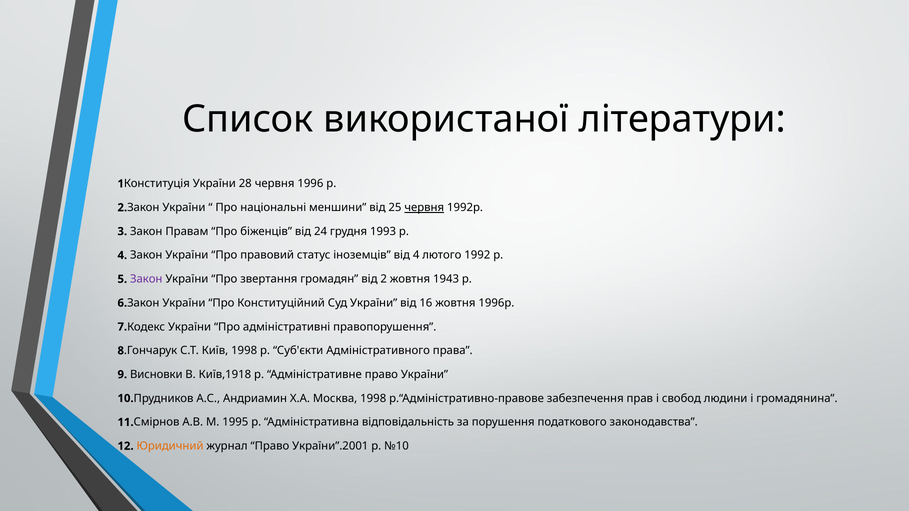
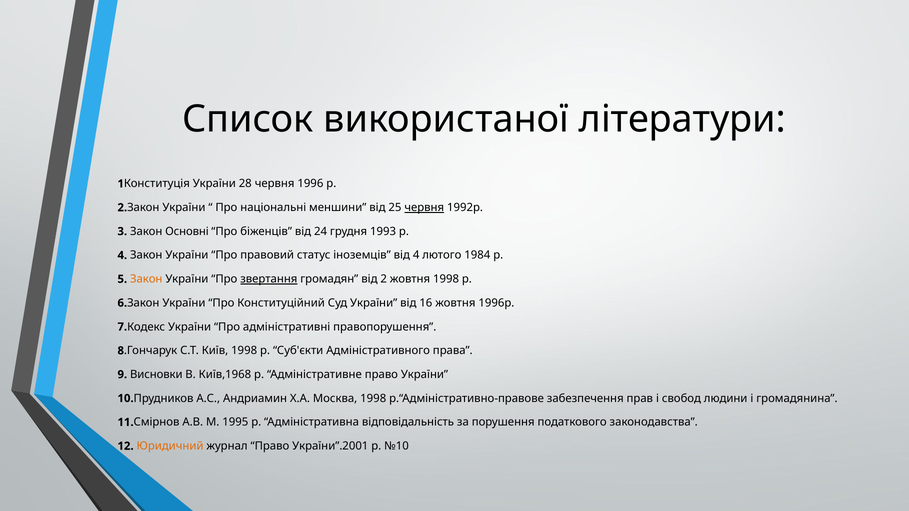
Правам: Правам -> Основні
1992: 1992 -> 1984
Закон at (146, 279) colour: purple -> orange
звертання underline: none -> present
жовтня 1943: 1943 -> 1998
Київ,1918: Київ,1918 -> Київ,1968
